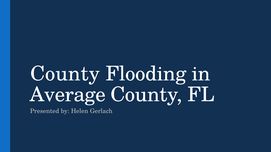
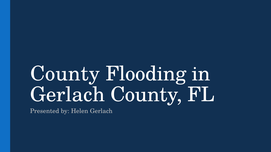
Average at (68, 95): Average -> Gerlach
